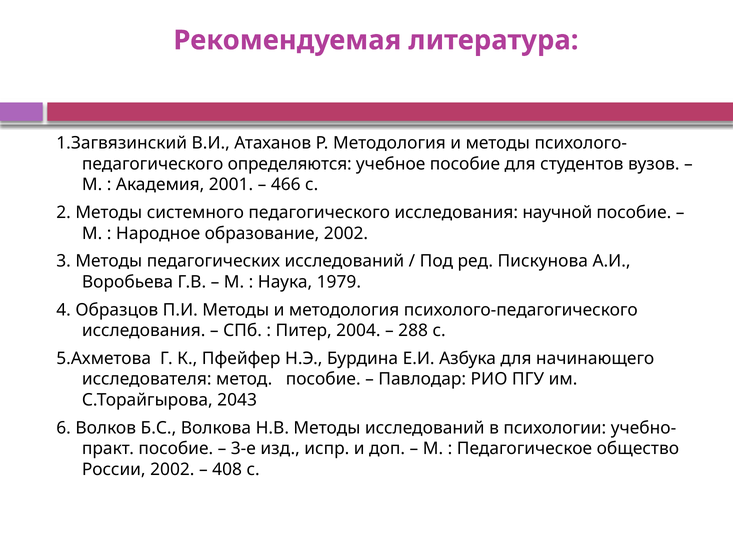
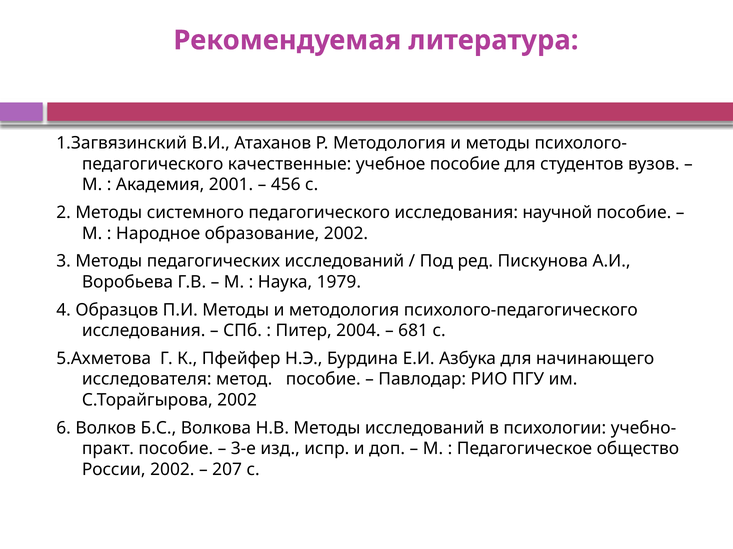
определяются: определяются -> качественные
466: 466 -> 456
288: 288 -> 681
С.Торайгырова 2043: 2043 -> 2002
408: 408 -> 207
